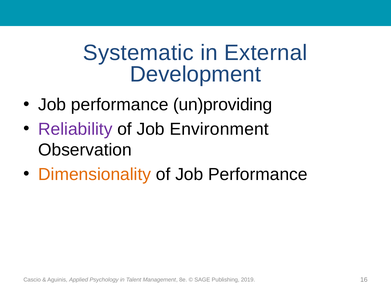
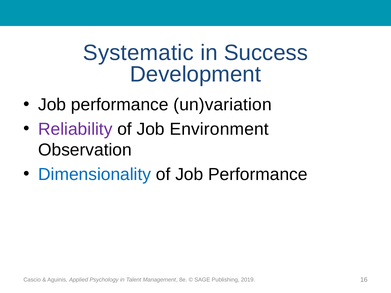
External: External -> Success
un)providing: un)providing -> un)variation
Dimensionality colour: orange -> blue
